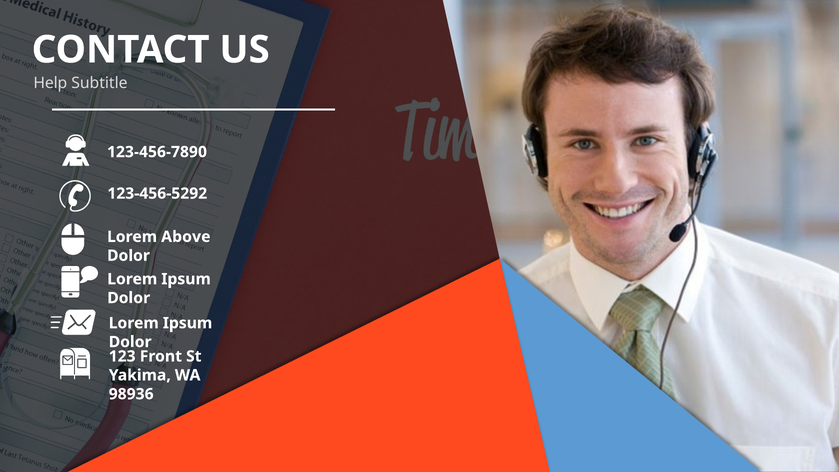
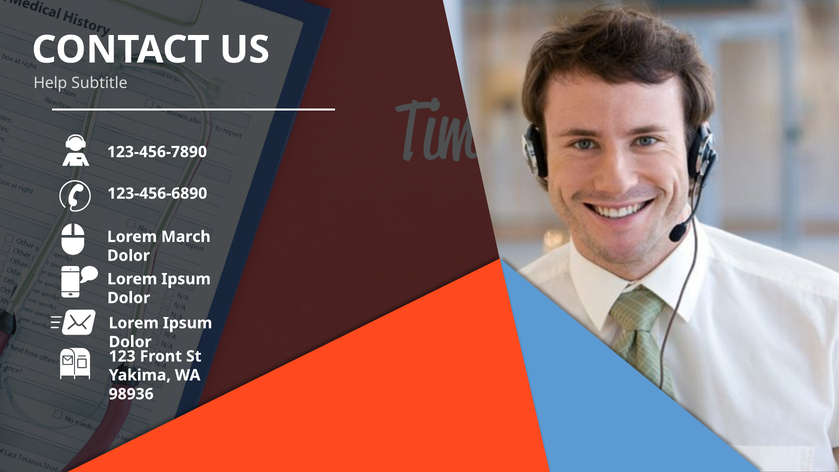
123-456-5292: 123-456-5292 -> 123-456-6890
Above: Above -> March
